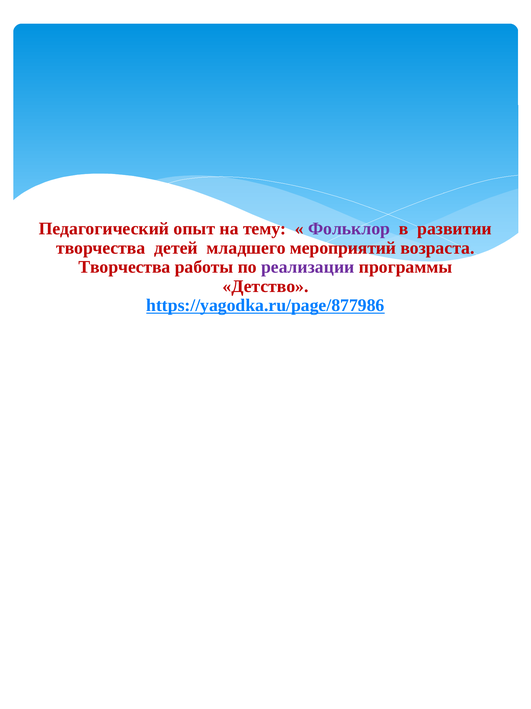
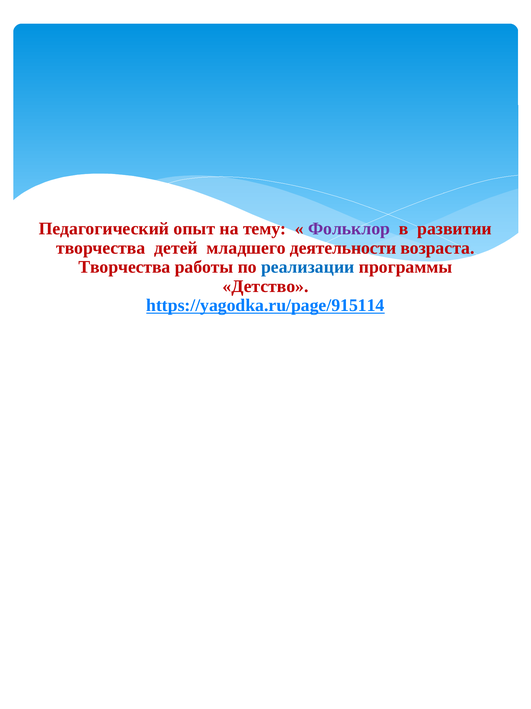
мероприятий: мероприятий -> деятельности
реализации colour: purple -> blue
https://yagodka.ru/page/877986: https://yagodka.ru/page/877986 -> https://yagodka.ru/page/915114
